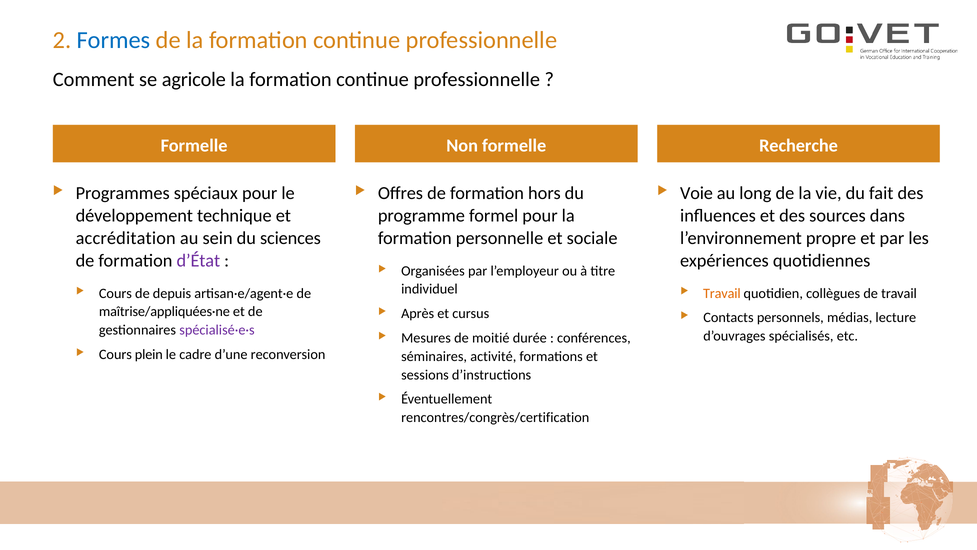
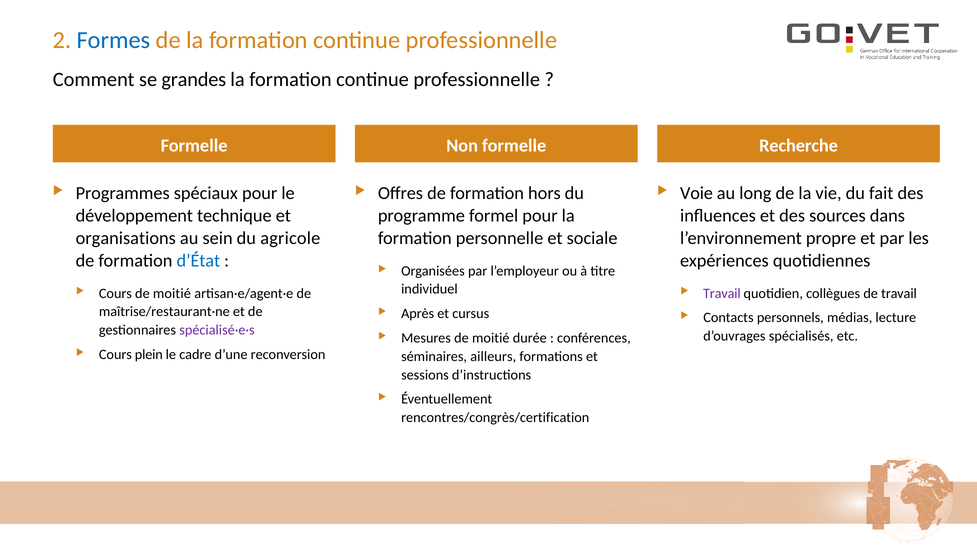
agricole: agricole -> grandes
accréditation: accréditation -> organisations
sciences: sciences -> agricole
d’État colour: purple -> blue
Cours de depuis: depuis -> moitié
Travail at (722, 293) colour: orange -> purple
maîtrise/appliquées·ne: maîtrise/appliquées·ne -> maîtrise/restaurant·ne
activité: activité -> ailleurs
